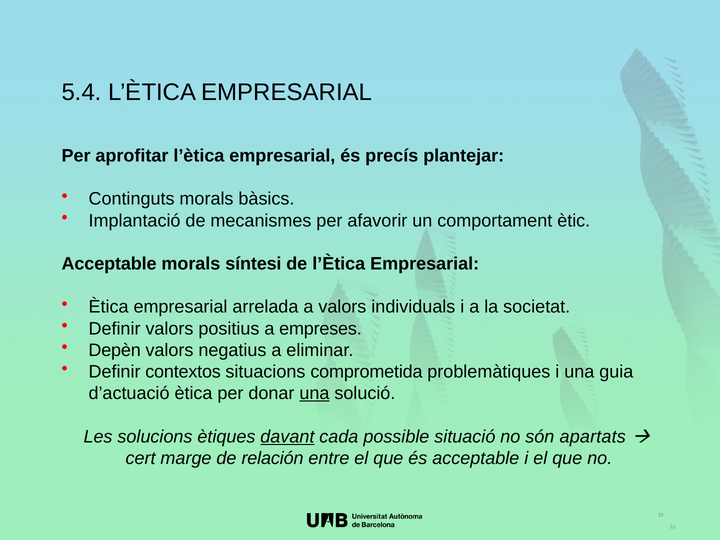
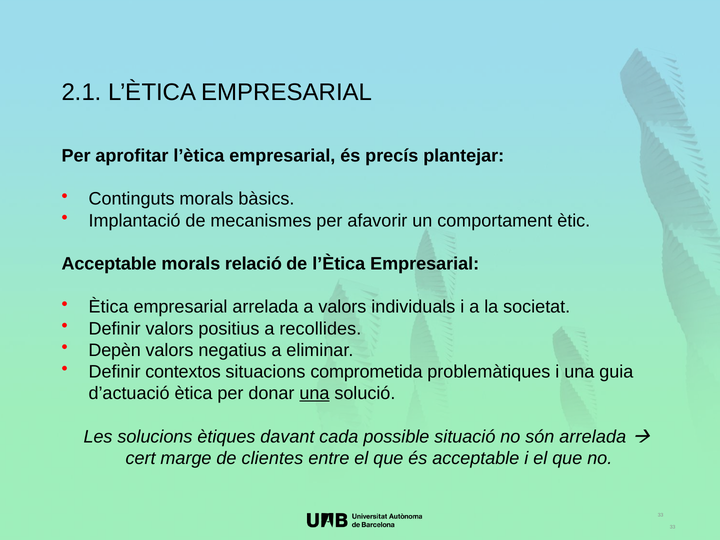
5.4: 5.4 -> 2.1
síntesi: síntesi -> relació
empreses: empreses -> recollides
davant underline: present -> none
són apartats: apartats -> arrelada
relación: relación -> clientes
